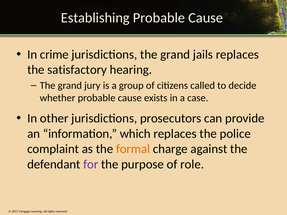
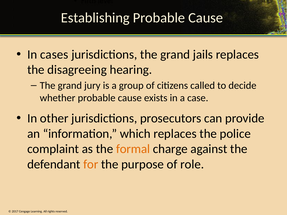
crime: crime -> cases
satisfactory: satisfactory -> disagreeing
for colour: purple -> orange
